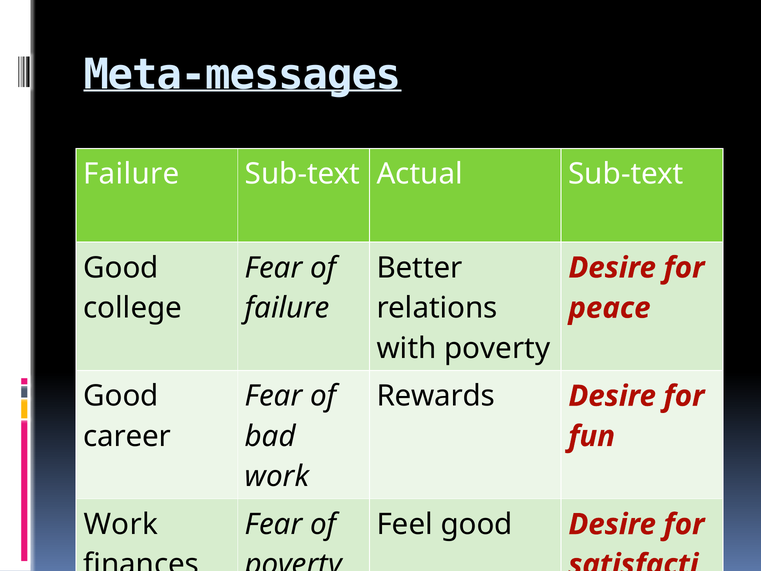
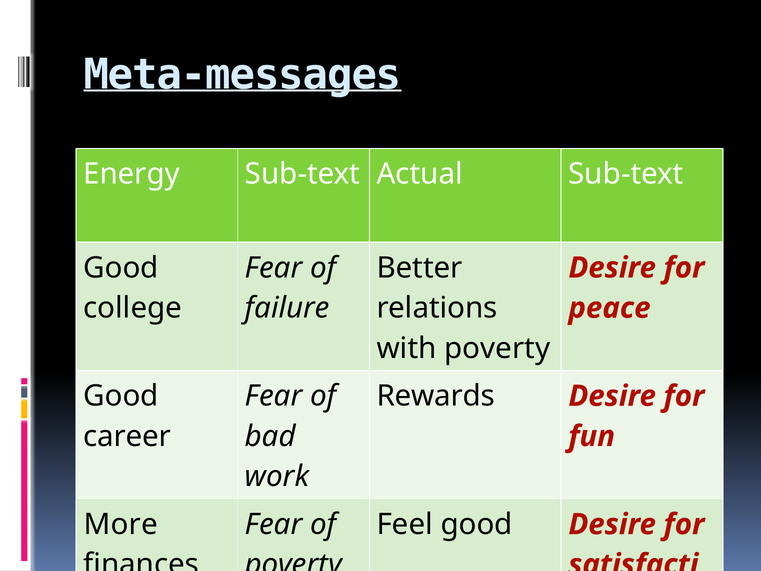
Failure at (131, 174): Failure -> Energy
Work at (121, 524): Work -> More
